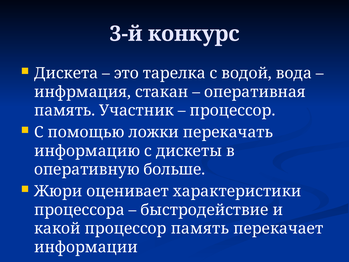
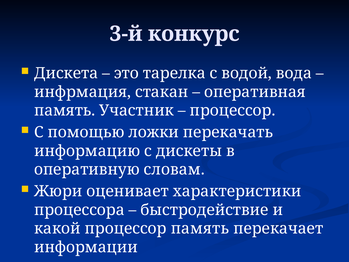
больше: больше -> словам
